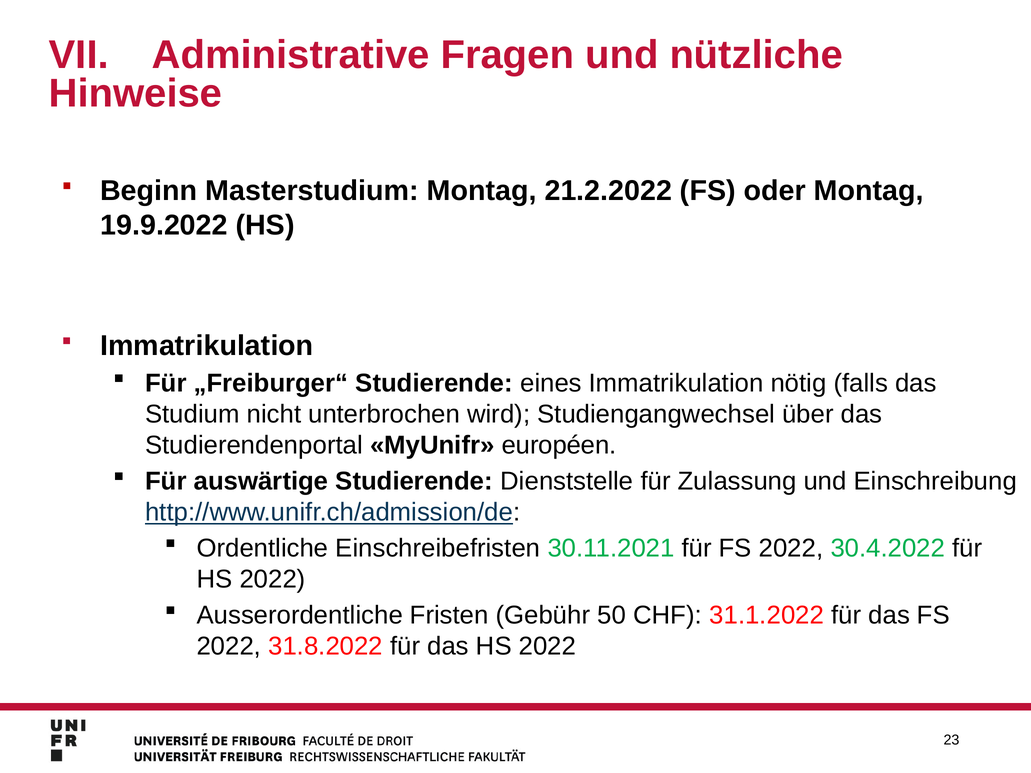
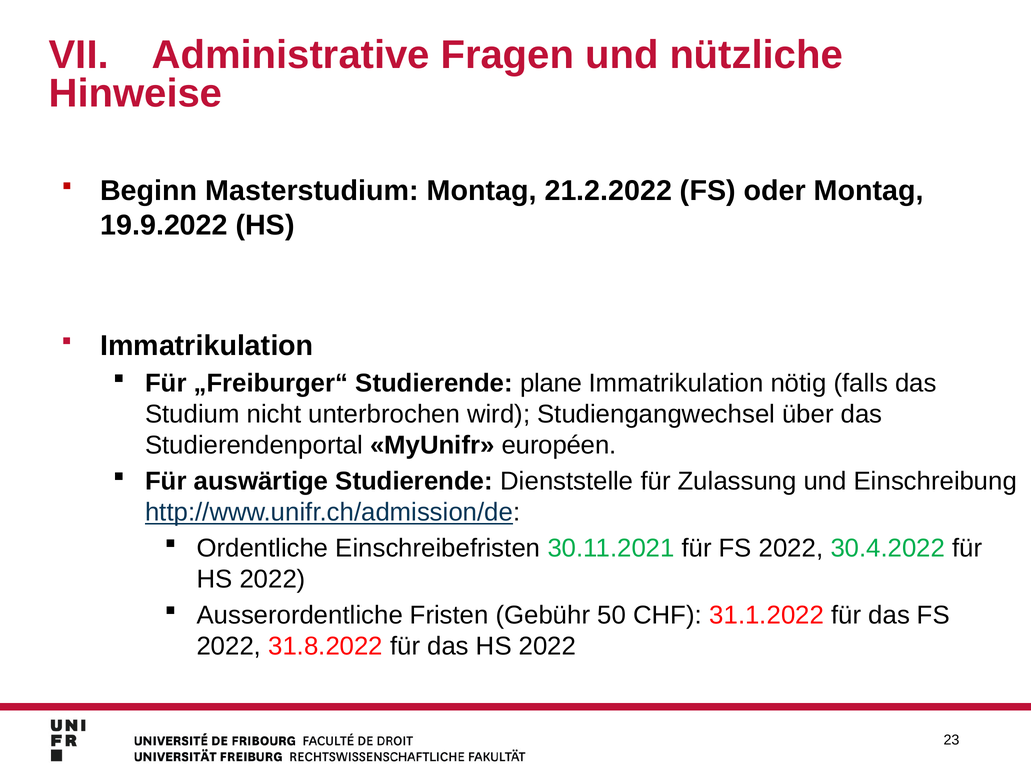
eines: eines -> plane
